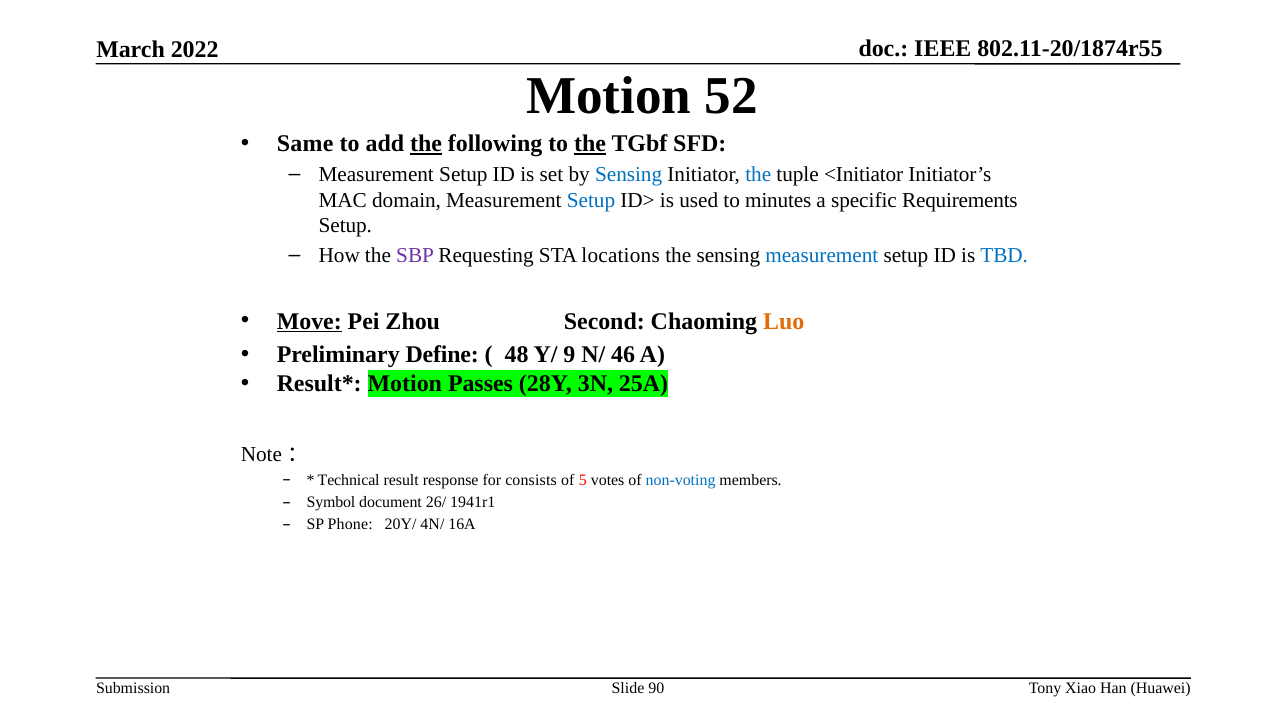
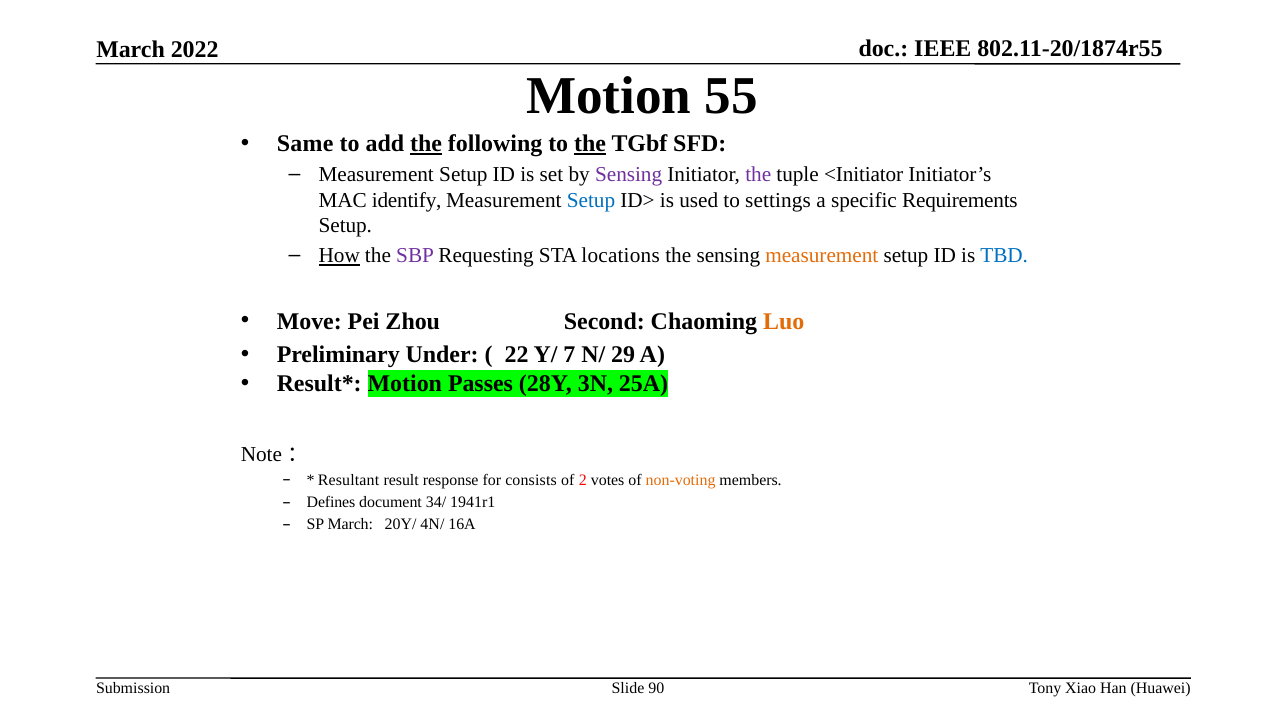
52: 52 -> 55
Sensing at (629, 175) colour: blue -> purple
the at (758, 175) colour: blue -> purple
domain: domain -> identify
minutes: minutes -> settings
How underline: none -> present
measurement at (822, 256) colour: blue -> orange
Move underline: present -> none
Define: Define -> Under
48: 48 -> 22
9: 9 -> 7
46: 46 -> 29
Technical: Technical -> Resultant
5: 5 -> 2
non-voting colour: blue -> orange
Symbol: Symbol -> Defines
26/: 26/ -> 34/
SP Phone: Phone -> March
